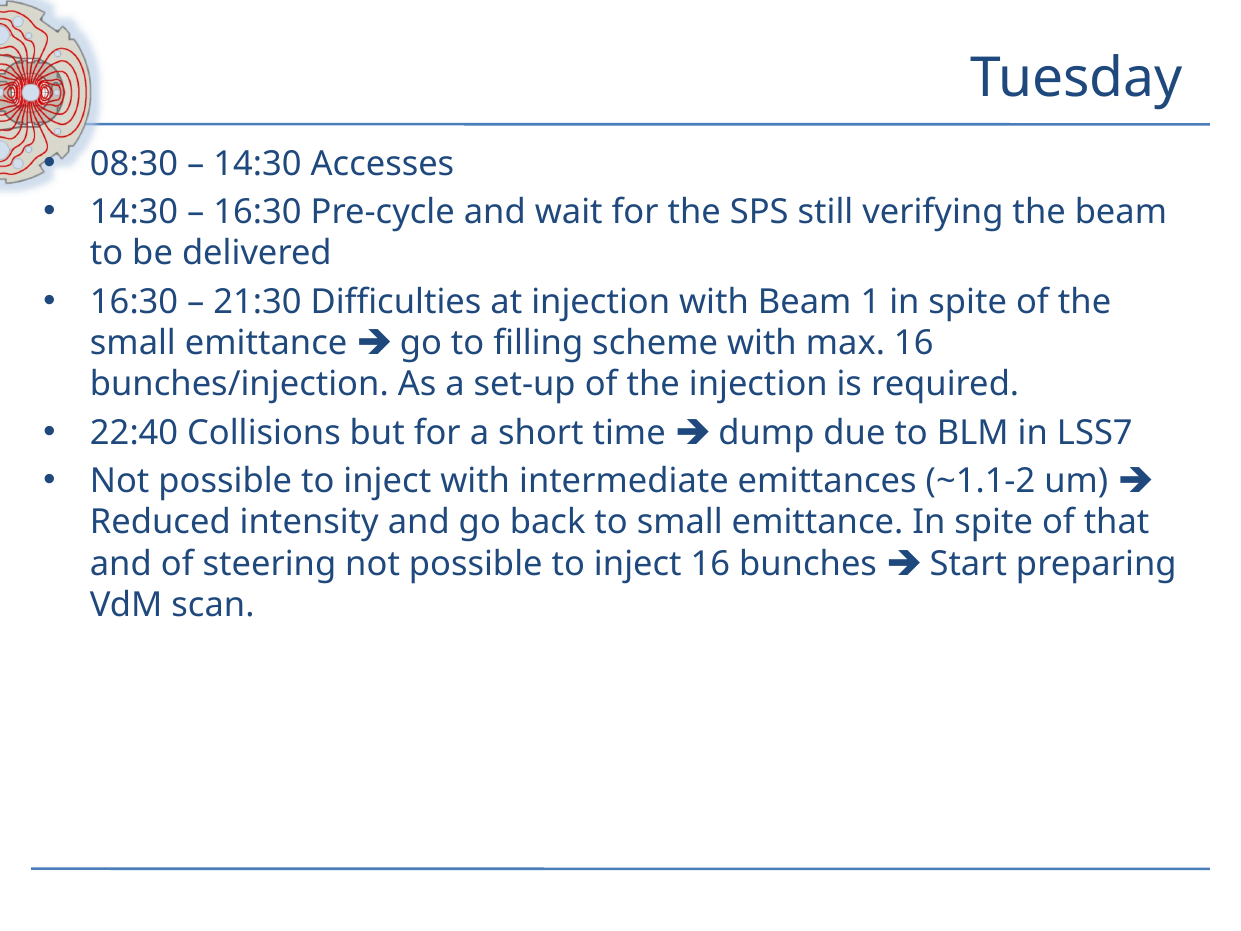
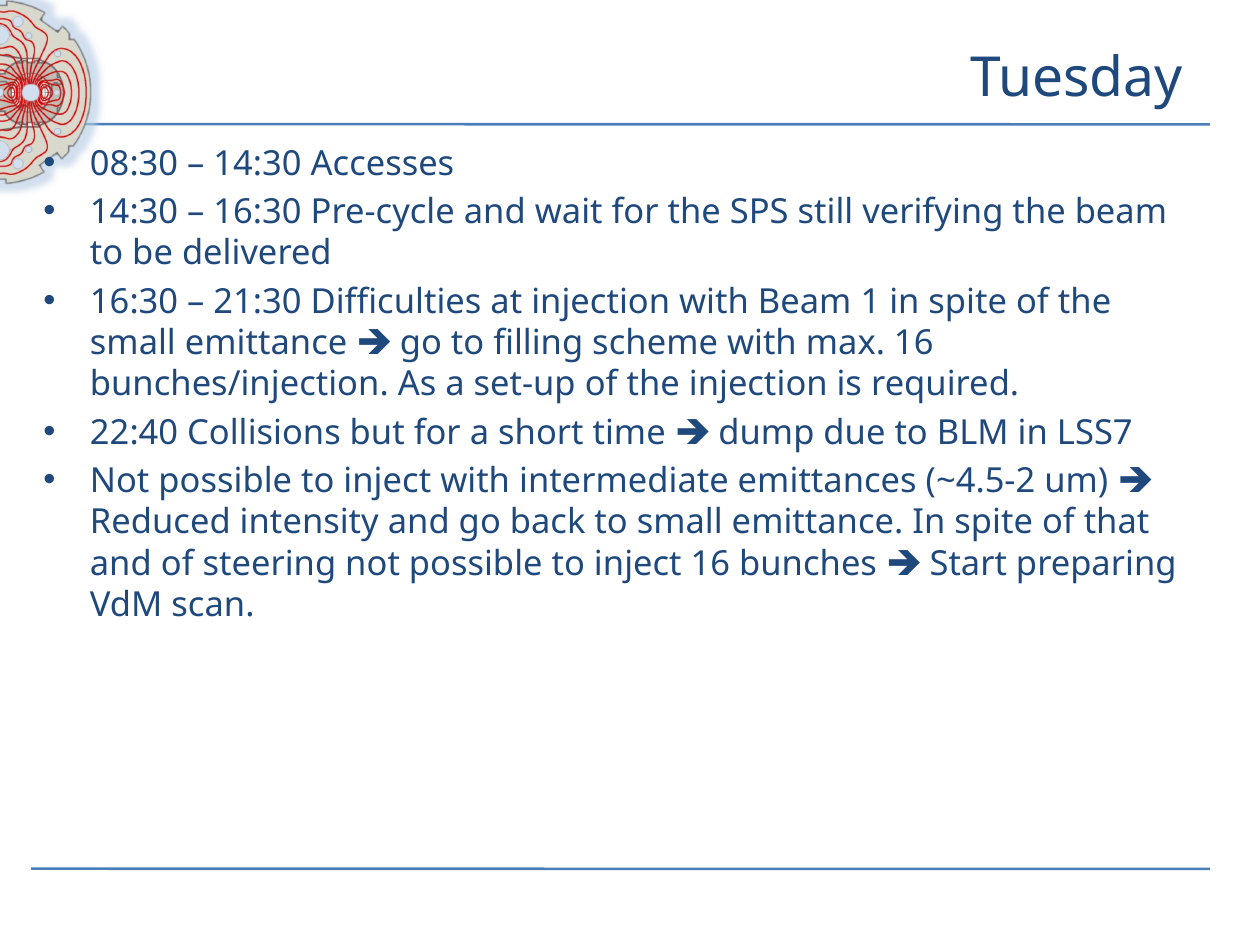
~1.1-2: ~1.1-2 -> ~4.5-2
